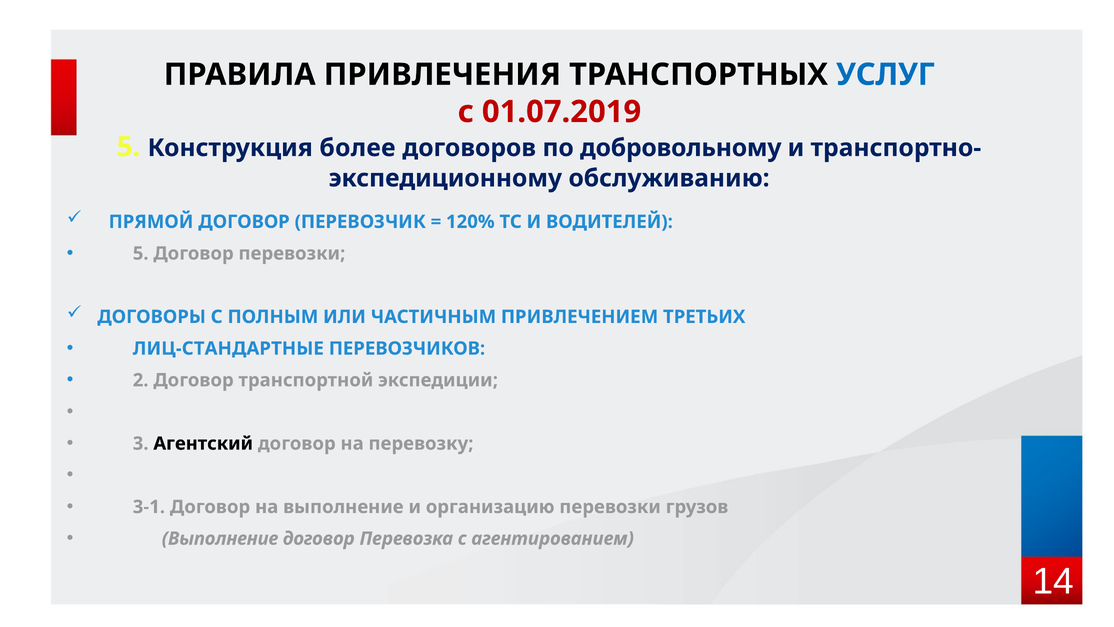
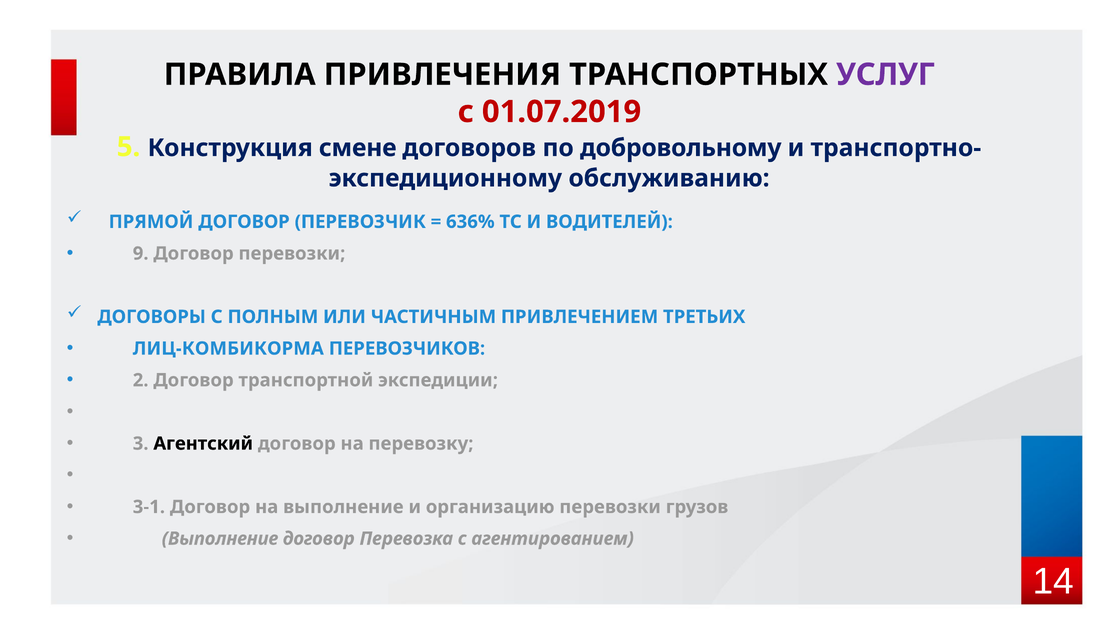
УСЛУГ colour: blue -> purple
более: более -> смене
120%: 120% -> 636%
5 at (141, 253): 5 -> 9
ЛИЦ-СТАНДАРТНЫЕ: ЛИЦ-СТАНДАРТНЫЕ -> ЛИЦ-КОМБИКОРМА
